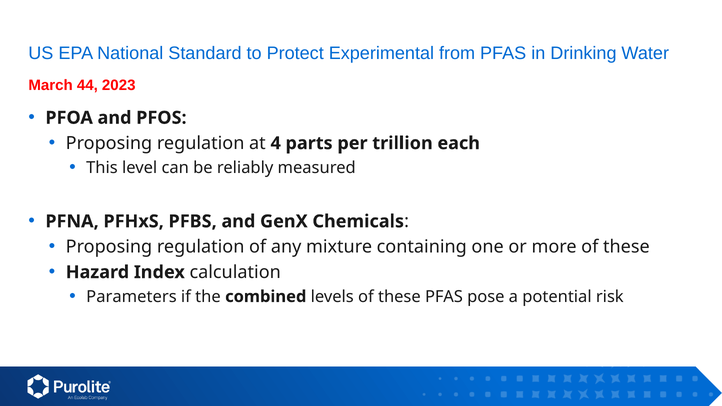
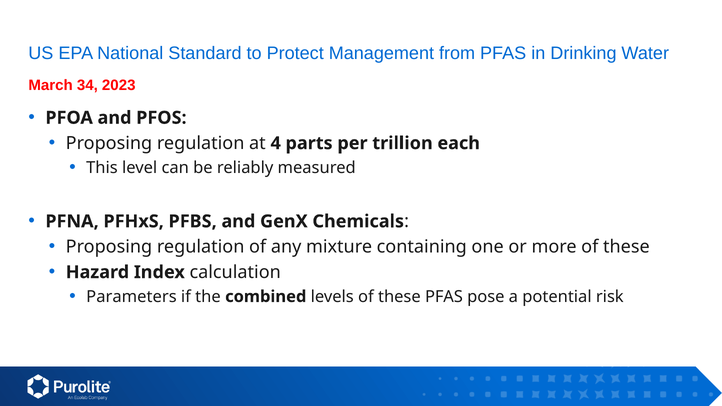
Experimental: Experimental -> Management
44: 44 -> 34
